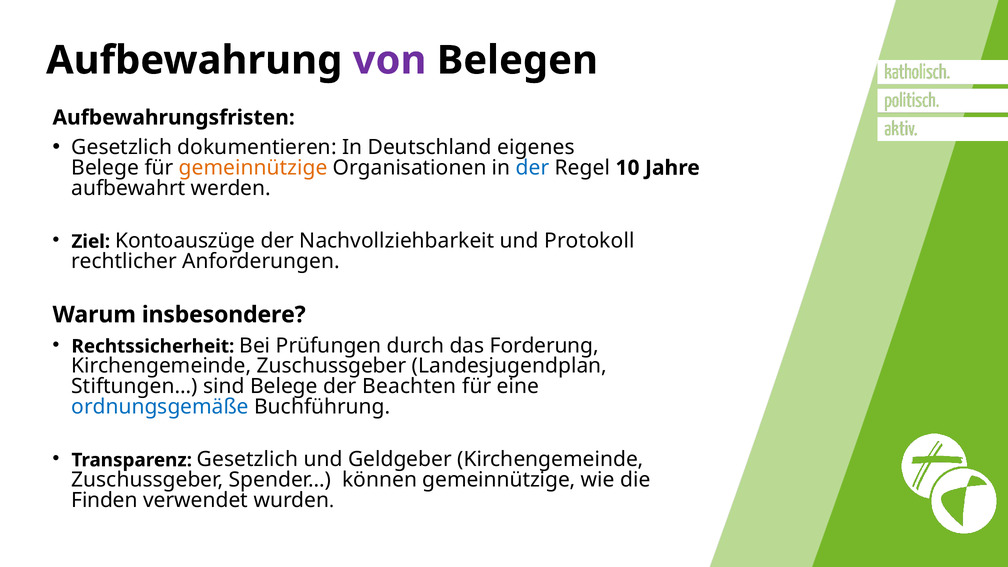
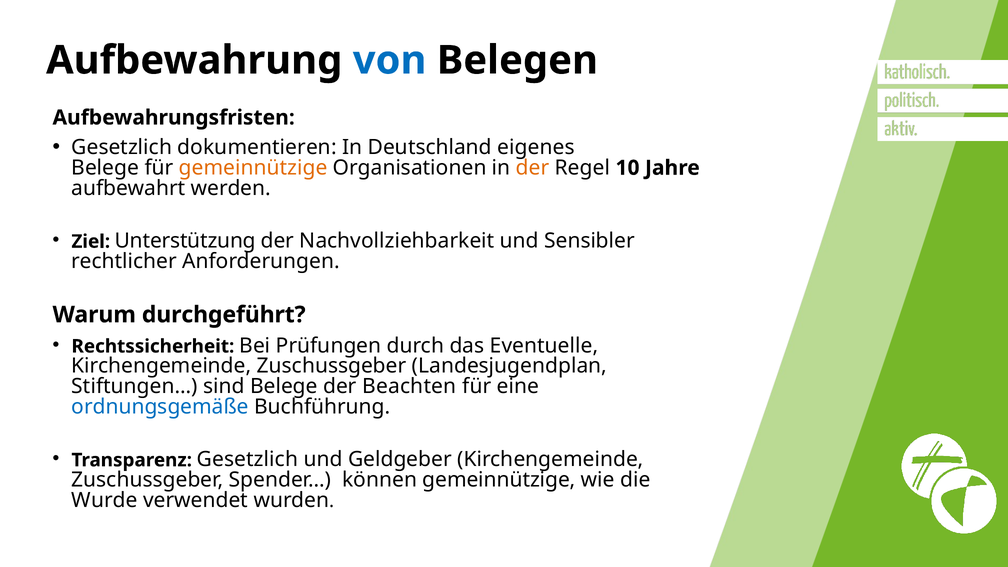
von colour: purple -> blue
der at (533, 168) colour: blue -> orange
Kontoauszüge: Kontoauszüge -> Unterstützung
Protokoll: Protokoll -> Sensibler
insbesondere: insbesondere -> durchgeführt
Forderung: Forderung -> Eventuelle
Finden: Finden -> Wurde
